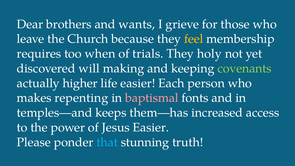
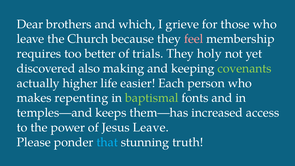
wants: wants -> which
feel colour: yellow -> pink
when: when -> better
will: will -> also
baptismal colour: pink -> light green
Jesus Easier: Easier -> Leave
